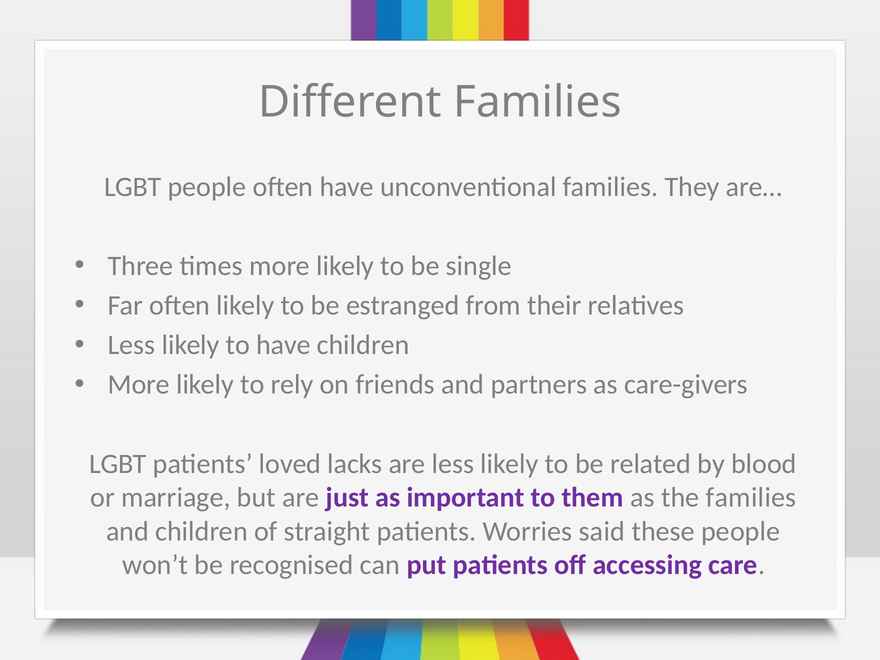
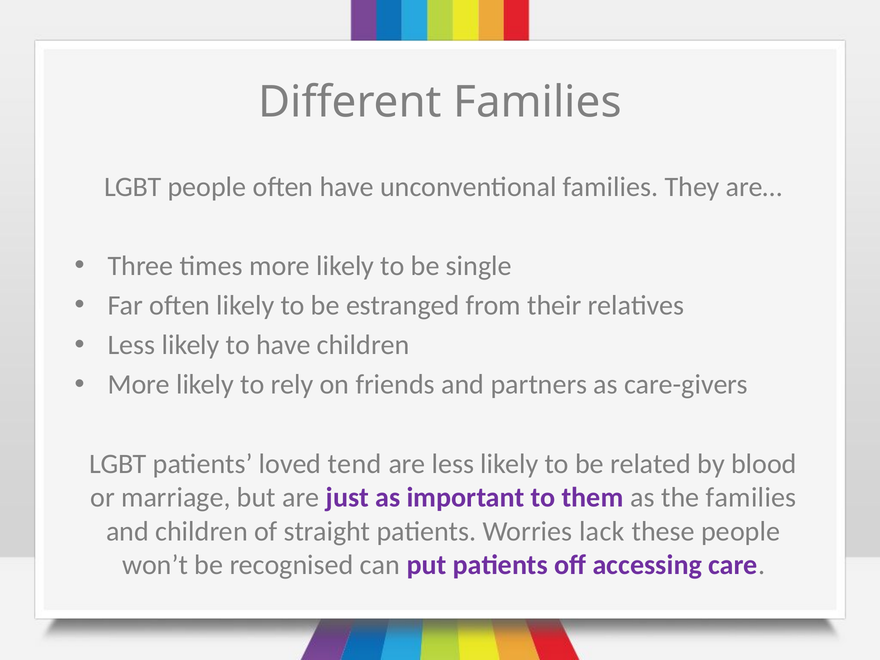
lacks: lacks -> tend
said: said -> lack
